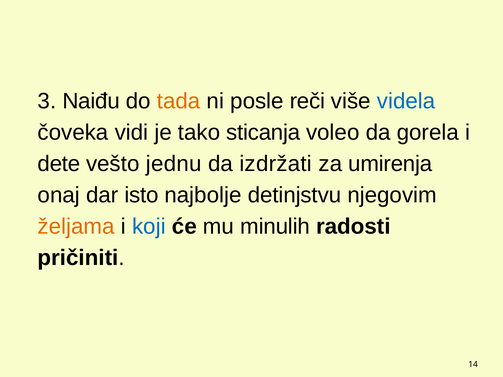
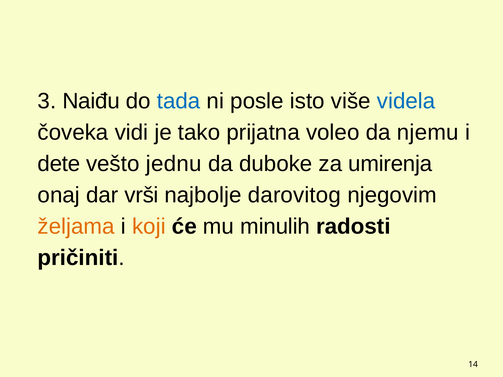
tada colour: orange -> blue
reči: reči -> isto
sticanja: sticanja -> prijatna
gorela: gorela -> njemu
izdržati: izdržati -> duboke
isto: isto -> vrši
detinjstvu: detinjstvu -> darovitog
koji colour: blue -> orange
